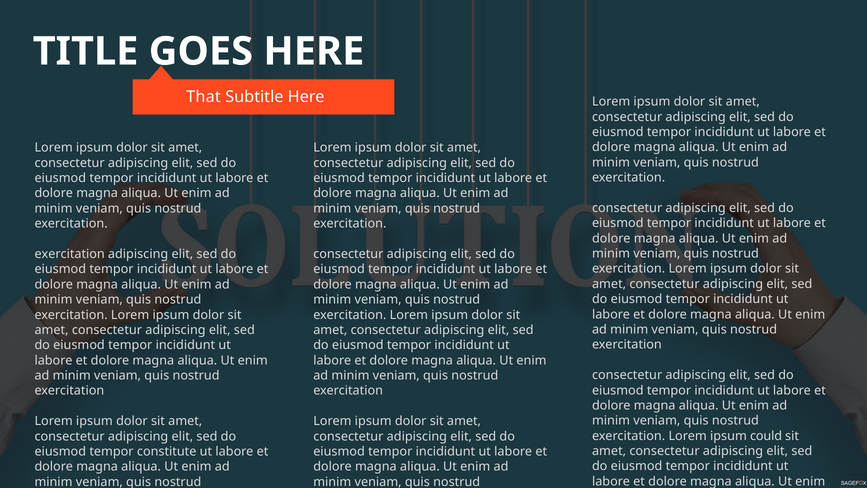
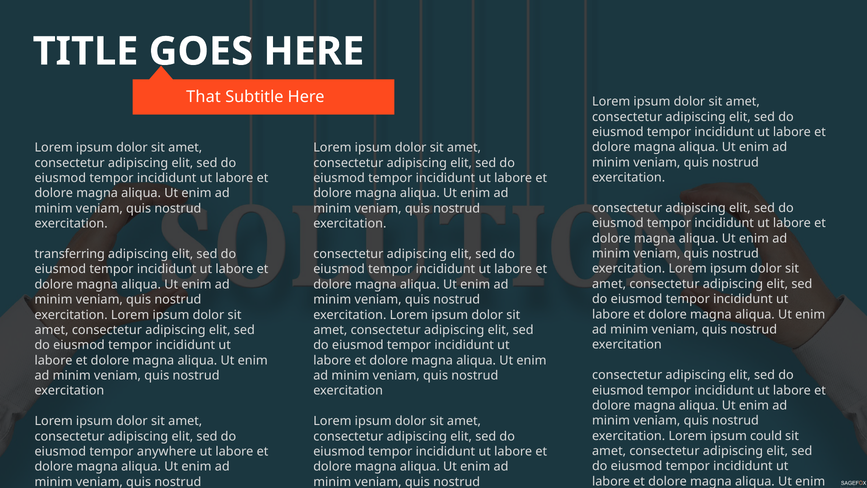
exercitation at (70, 254): exercitation -> transferring
constitute: constitute -> anywhere
